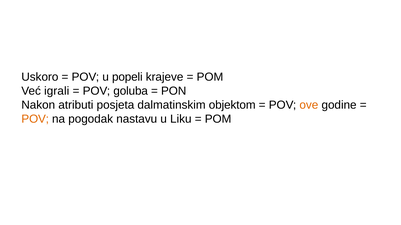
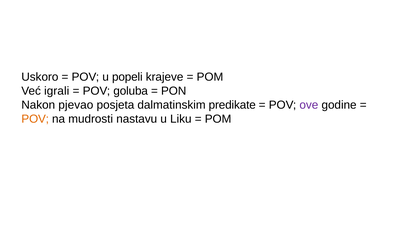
atributi: atributi -> pjevao
objektom: objektom -> predikate
ove colour: orange -> purple
pogodak: pogodak -> mudrosti
